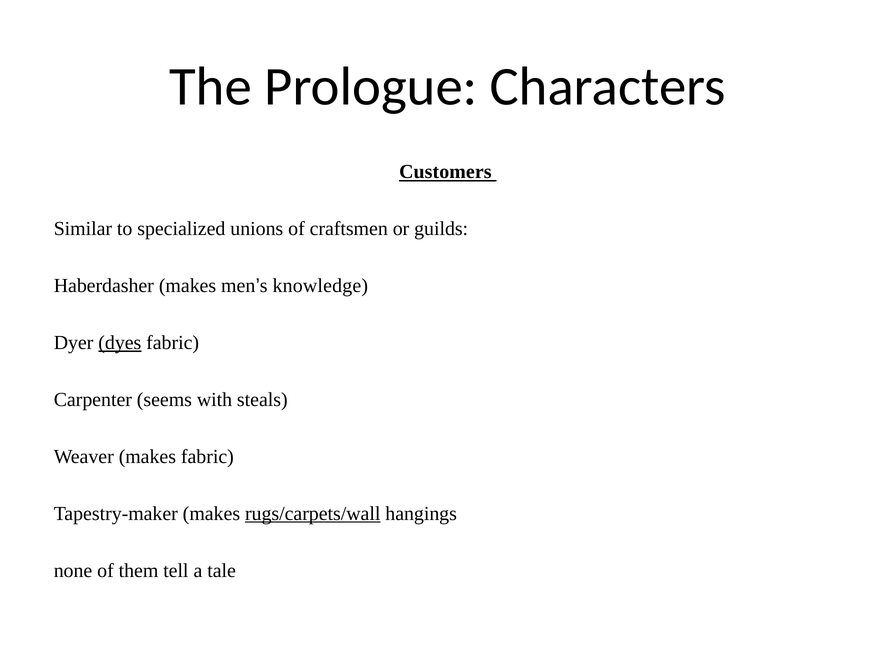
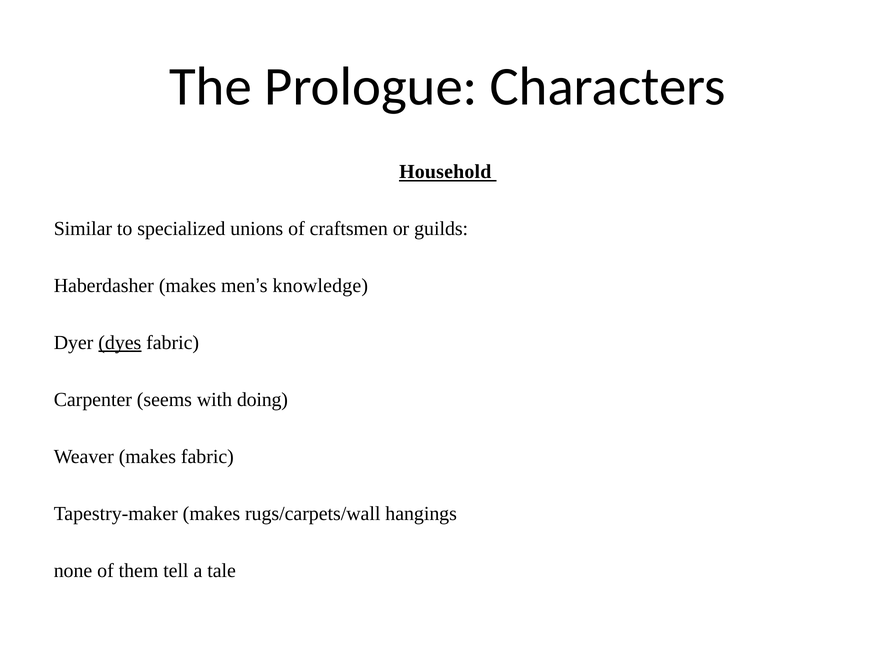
Customers: Customers -> Household
steals: steals -> doing
rugs/carpets/wall underline: present -> none
